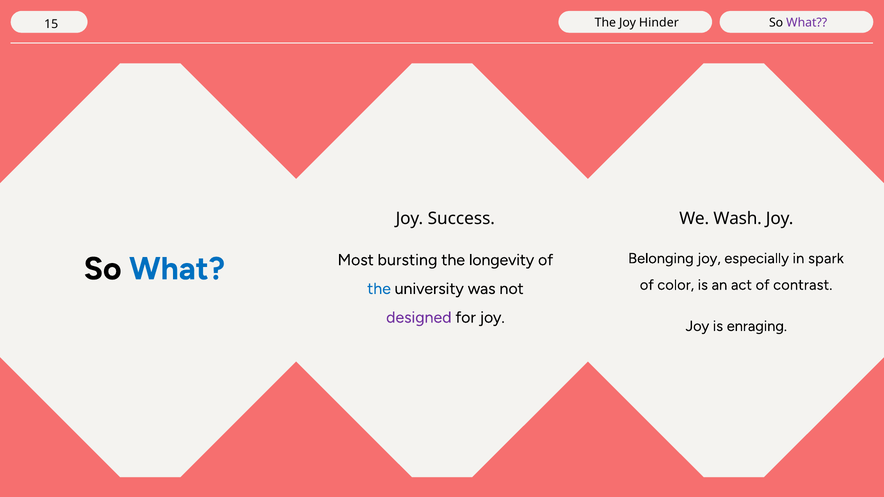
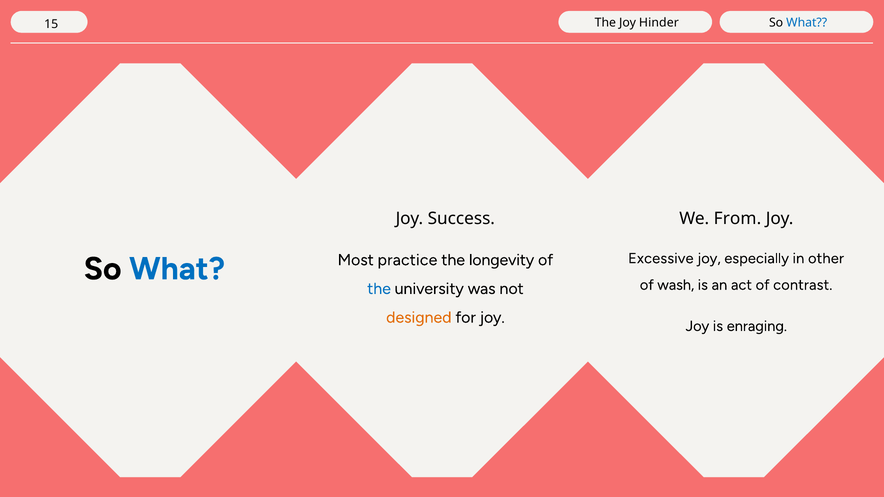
What at (807, 23) colour: purple -> blue
Wash: Wash -> From
Belonging: Belonging -> Excessive
spark: spark -> other
bursting: bursting -> practice
color: color -> wash
designed colour: purple -> orange
